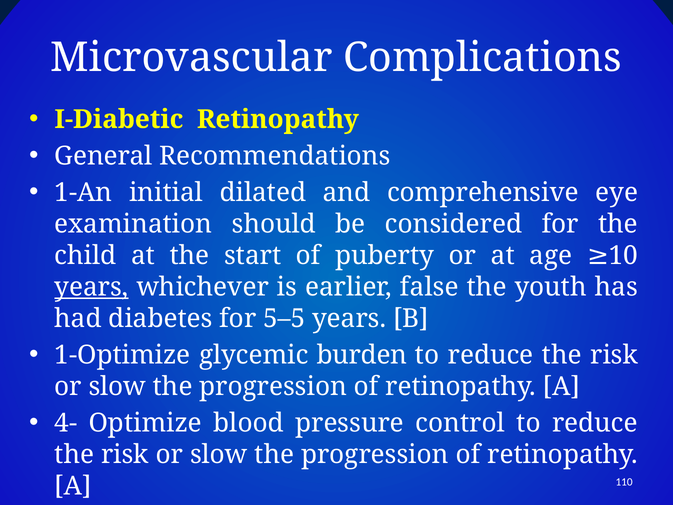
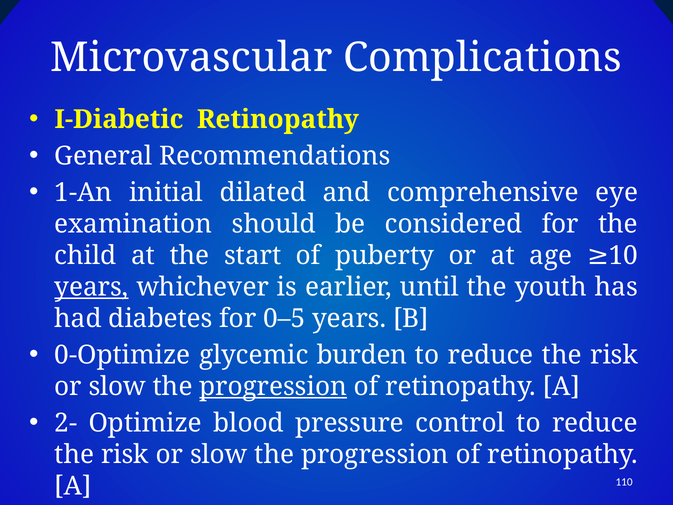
false: false -> until
5–5: 5–5 -> 0–5
1-Optimize: 1-Optimize -> 0-Optimize
progression at (273, 386) underline: none -> present
4-: 4- -> 2-
